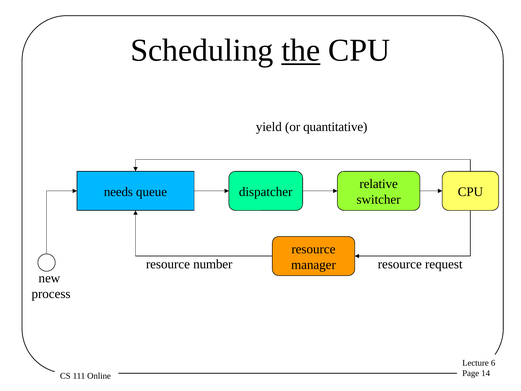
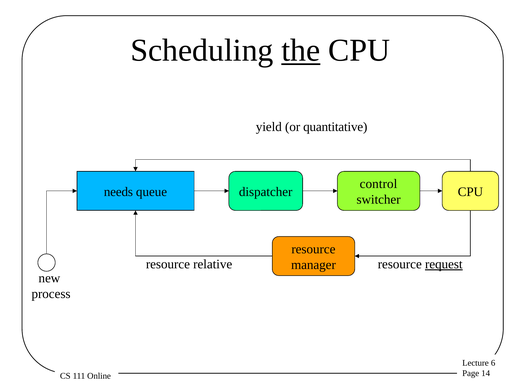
relative: relative -> control
number: number -> relative
request underline: none -> present
